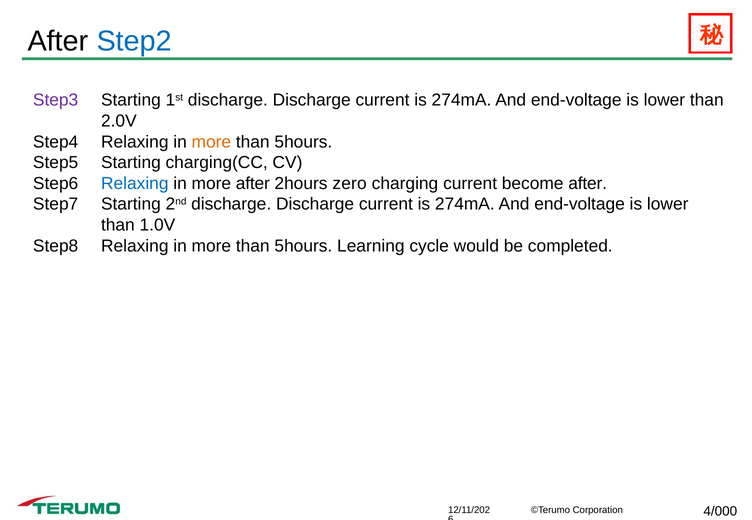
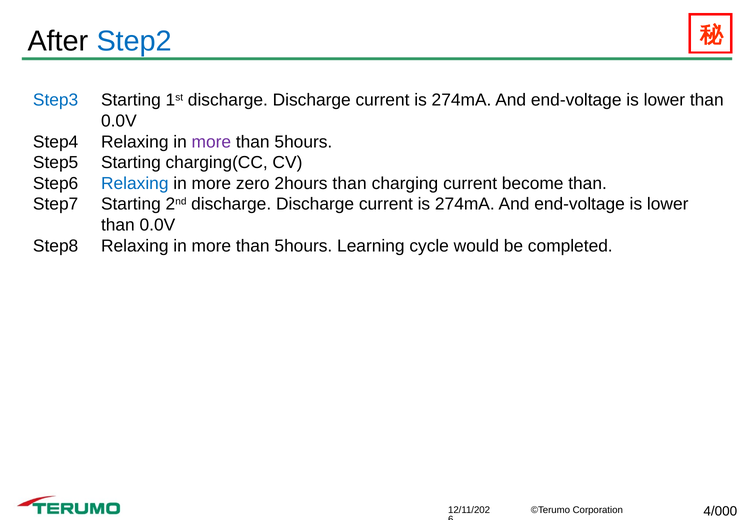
Step3 colour: purple -> blue
2.0V at (119, 121): 2.0V -> 0.0V
more at (211, 142) colour: orange -> purple
more after: after -> zero
2hours zero: zero -> than
become after: after -> than
1.0V at (157, 225): 1.0V -> 0.0V
